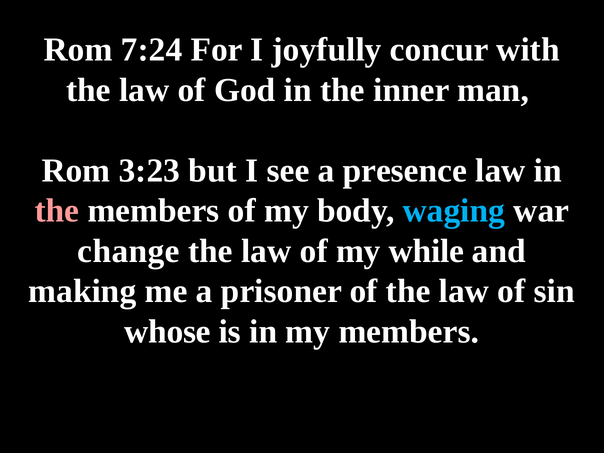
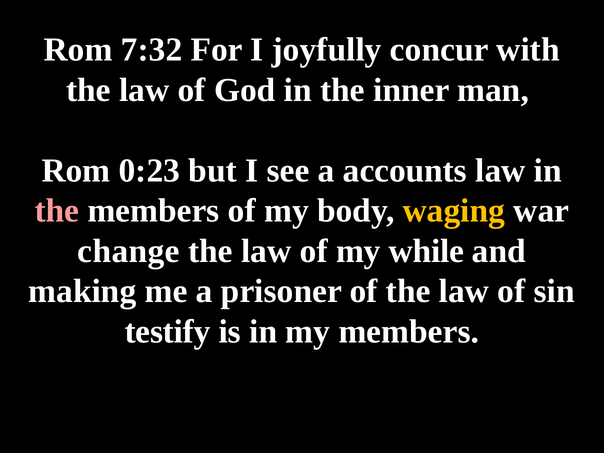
7:24: 7:24 -> 7:32
3:23: 3:23 -> 0:23
presence: presence -> accounts
waging colour: light blue -> yellow
whose: whose -> testify
